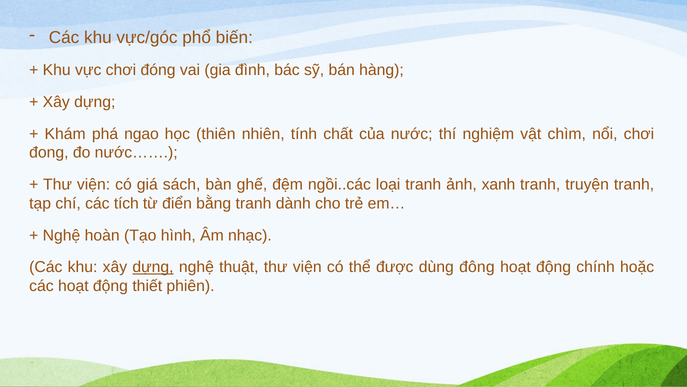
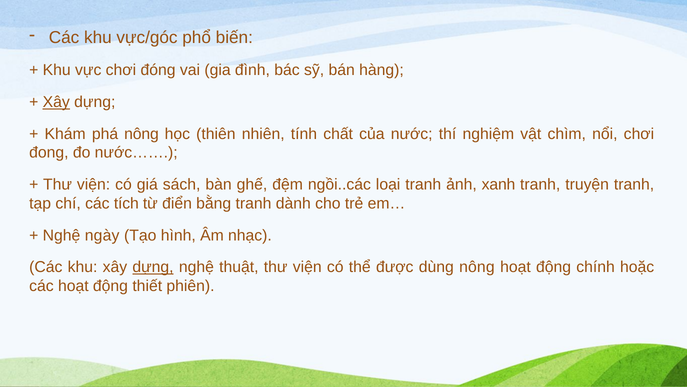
Xây at (56, 102) underline: none -> present
phá ngao: ngao -> nông
hoàn: hoàn -> ngày
dùng đông: đông -> nông
